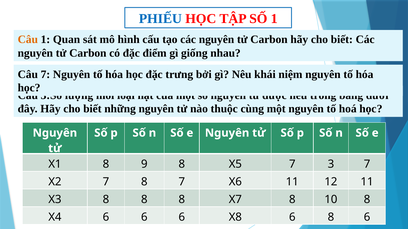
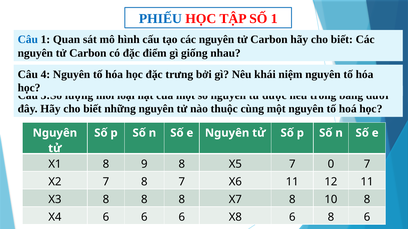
Câu at (28, 40) colour: orange -> blue
Câu 7: 7 -> 4
3: 3 -> 0
